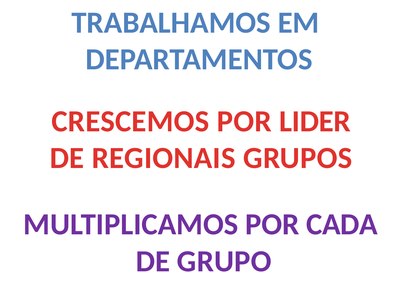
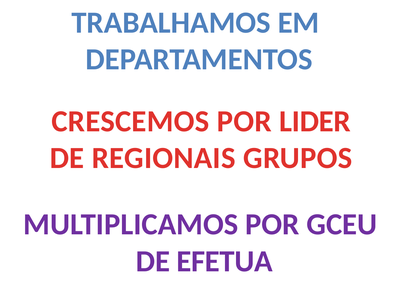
CADA: CADA -> GCEU
GRUPO: GRUPO -> EFETUA
